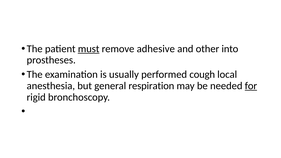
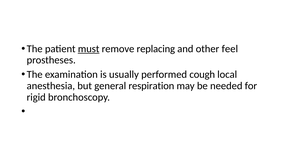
adhesive: adhesive -> replacing
into: into -> feel
for underline: present -> none
